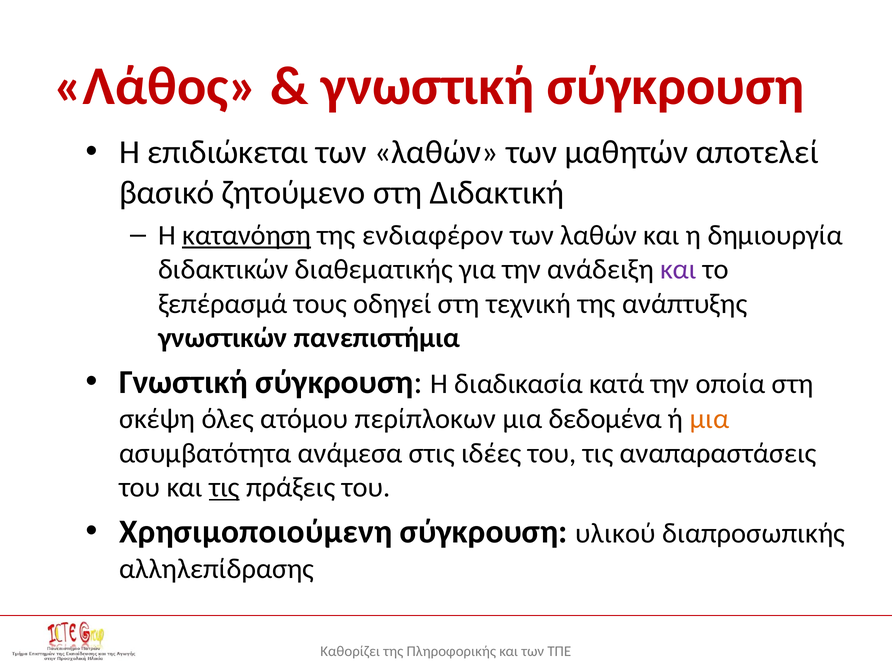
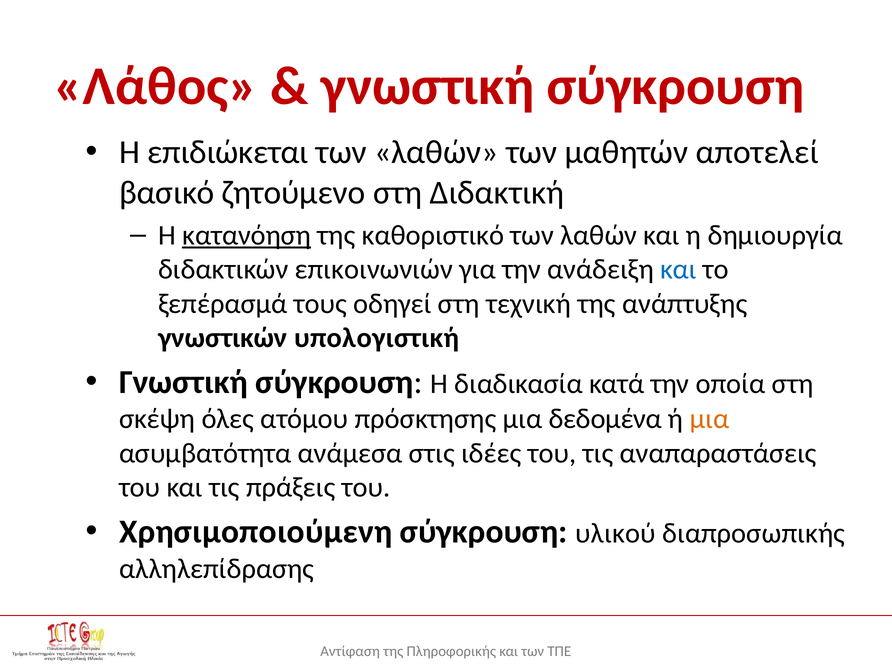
ενδιαφέρον: ενδιαφέρον -> καθοριστικό
διαθεµατικής: διαθεµατικής -> επικοινωνιών
και at (678, 269) colour: purple -> blue
πανεπιστήμια: πανεπιστήμια -> υπολογιστική
περίπλοκων: περίπλοκων -> πρόσκτησης
τις at (224, 487) underline: present -> none
Καθορίζει: Καθορίζει -> Αντίφαση
